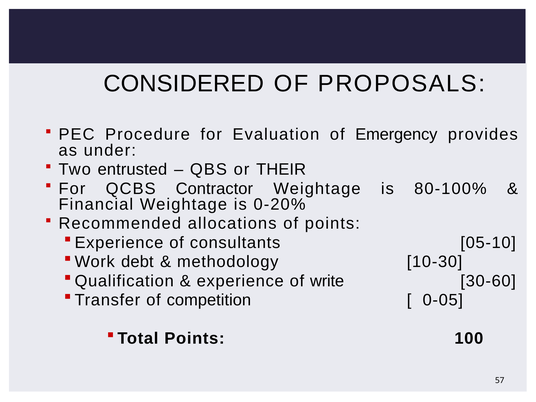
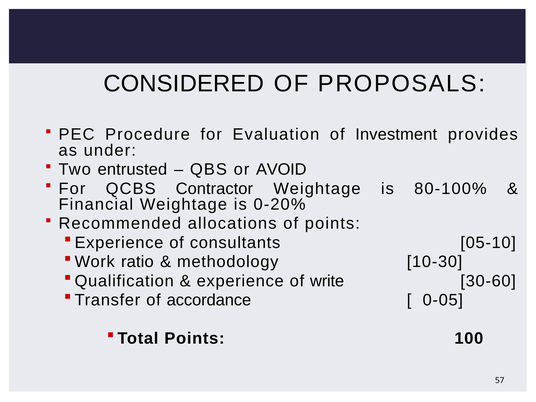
Emergency: Emergency -> Investment
THEIR: THEIR -> AVOID
debt: debt -> ratio
competition: competition -> accordance
